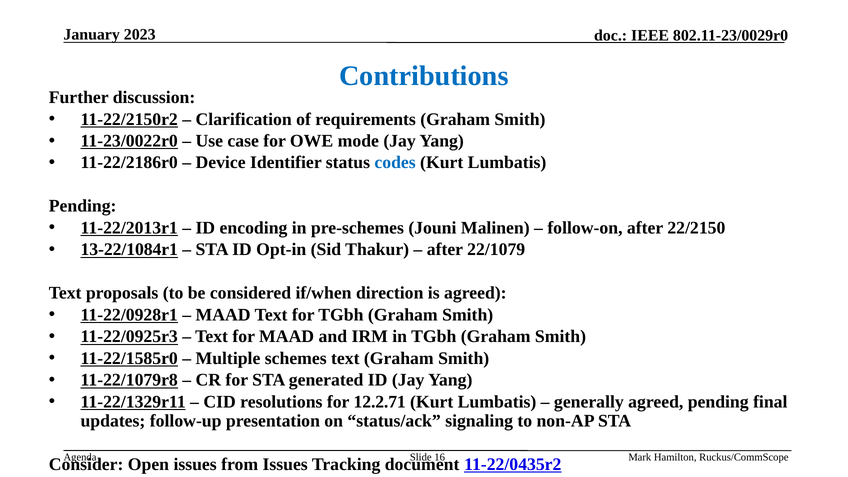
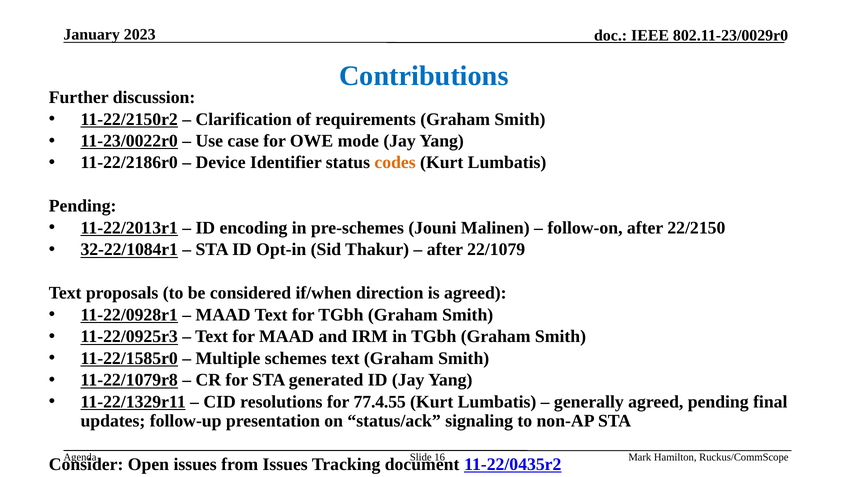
codes colour: blue -> orange
13-22/1084r1: 13-22/1084r1 -> 32-22/1084r1
12.2.71: 12.2.71 -> 77.4.55
